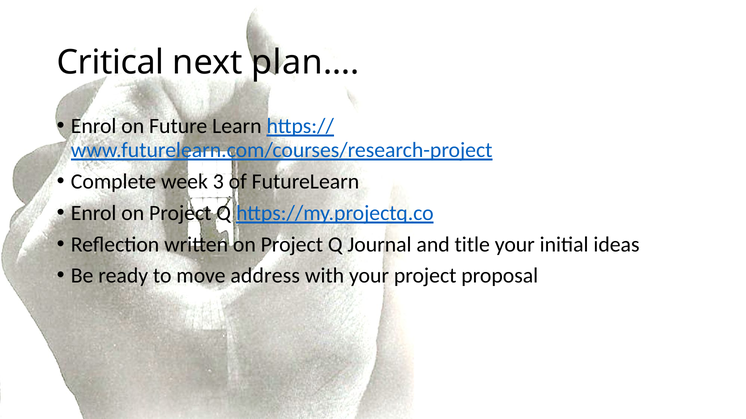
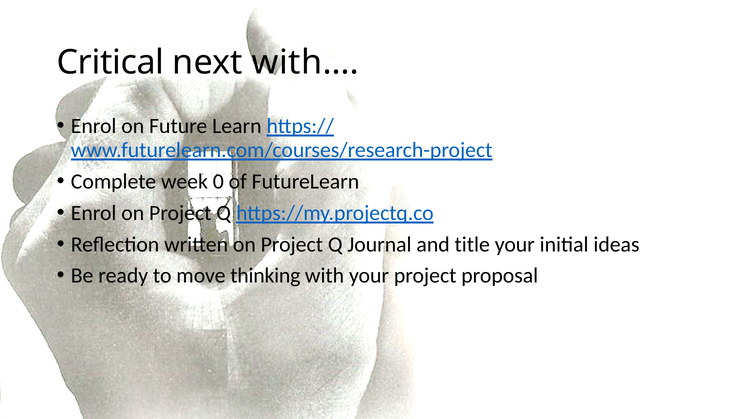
plan…: plan… -> with…
3: 3 -> 0
address: address -> thinking
